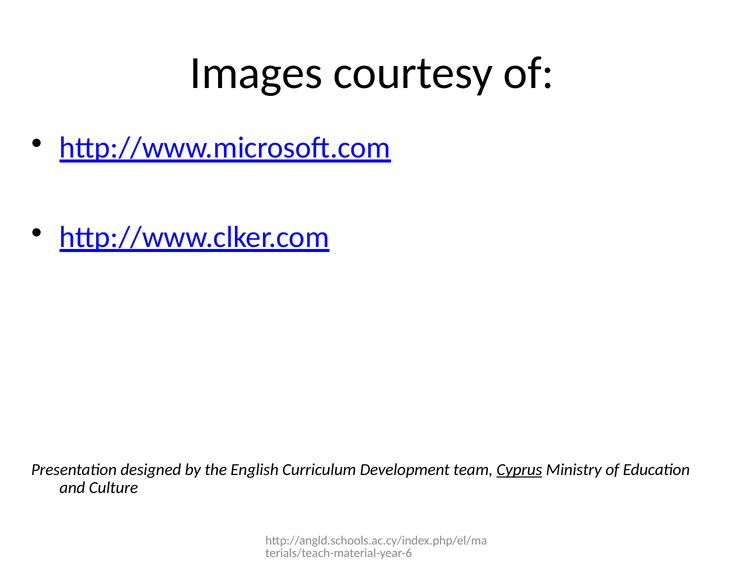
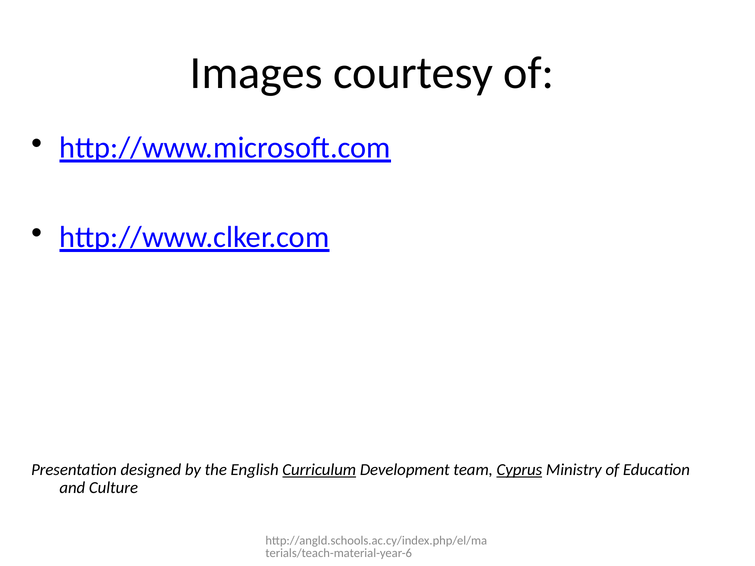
Curriculum underline: none -> present
